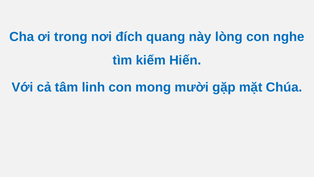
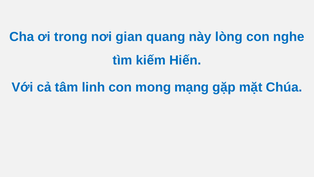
đích: đích -> gian
mười: mười -> mạng
